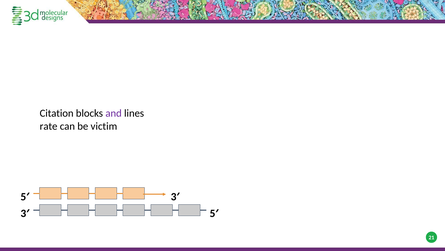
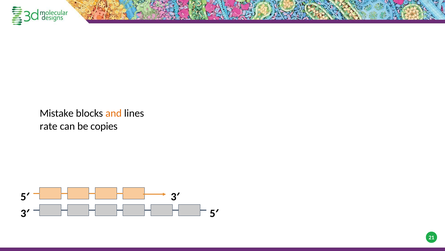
Citation: Citation -> Mistake
and colour: purple -> orange
victim: victim -> copies
